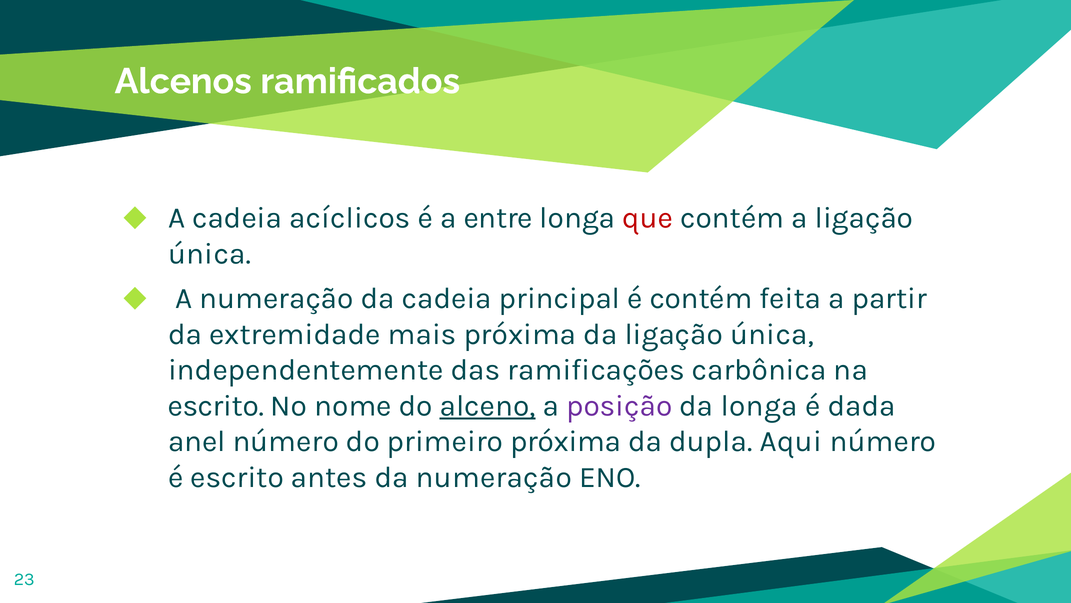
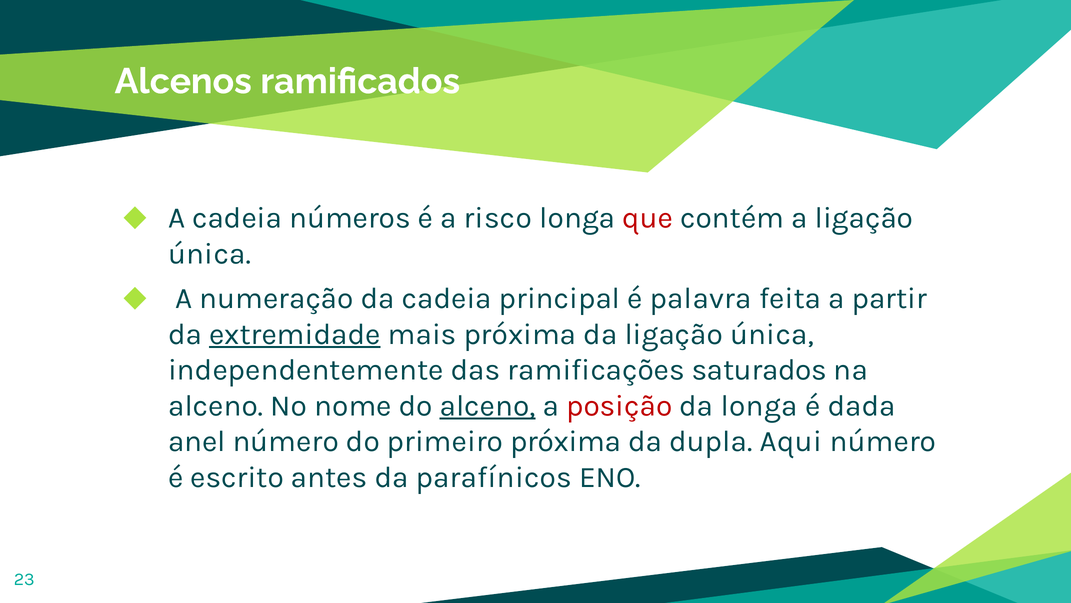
acíclicos: acíclicos -> números
entre: entre -> risco
é contém: contém -> palavra
extremidade underline: none -> present
carbônica: carbônica -> saturados
escrito at (216, 405): escrito -> alceno
posição colour: purple -> red
da numeração: numeração -> parafínicos
